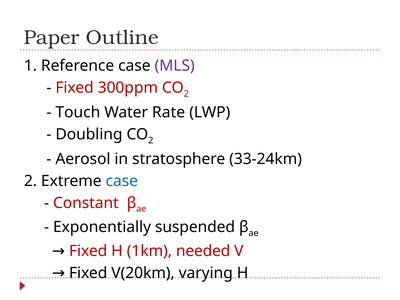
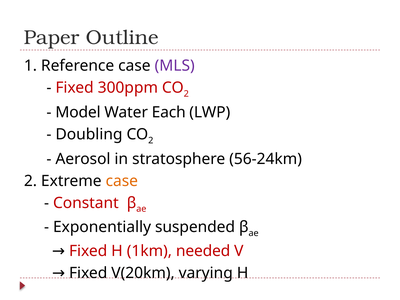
Touch: Touch -> Model
Rate: Rate -> Each
33-24km: 33-24km -> 56-24km
case at (122, 181) colour: blue -> orange
